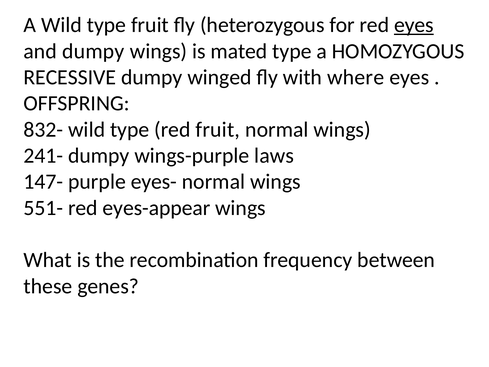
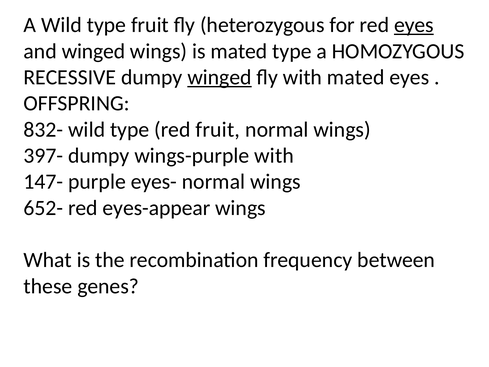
and dumpy: dumpy -> winged
winged at (219, 77) underline: none -> present
with where: where -> mated
241-: 241- -> 397-
wings-purple laws: laws -> with
551-: 551- -> 652-
